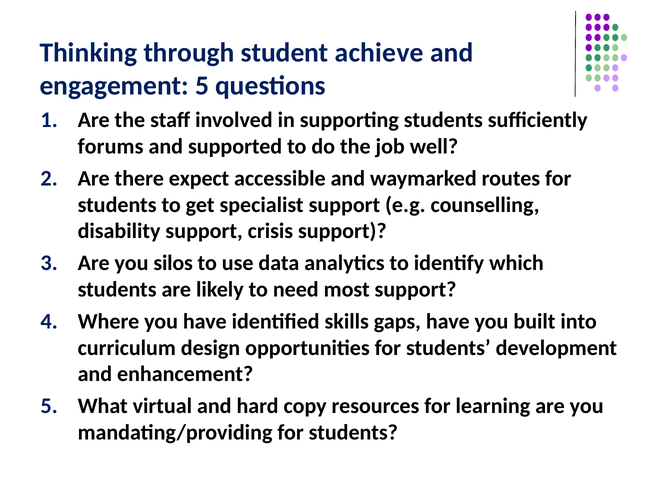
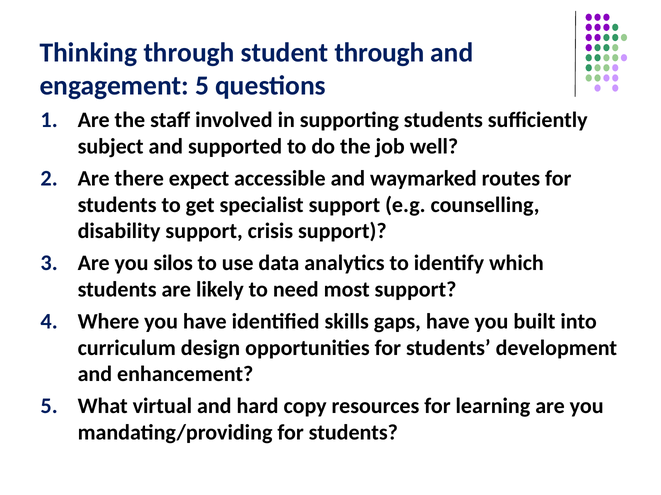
student achieve: achieve -> through
forums: forums -> subject
